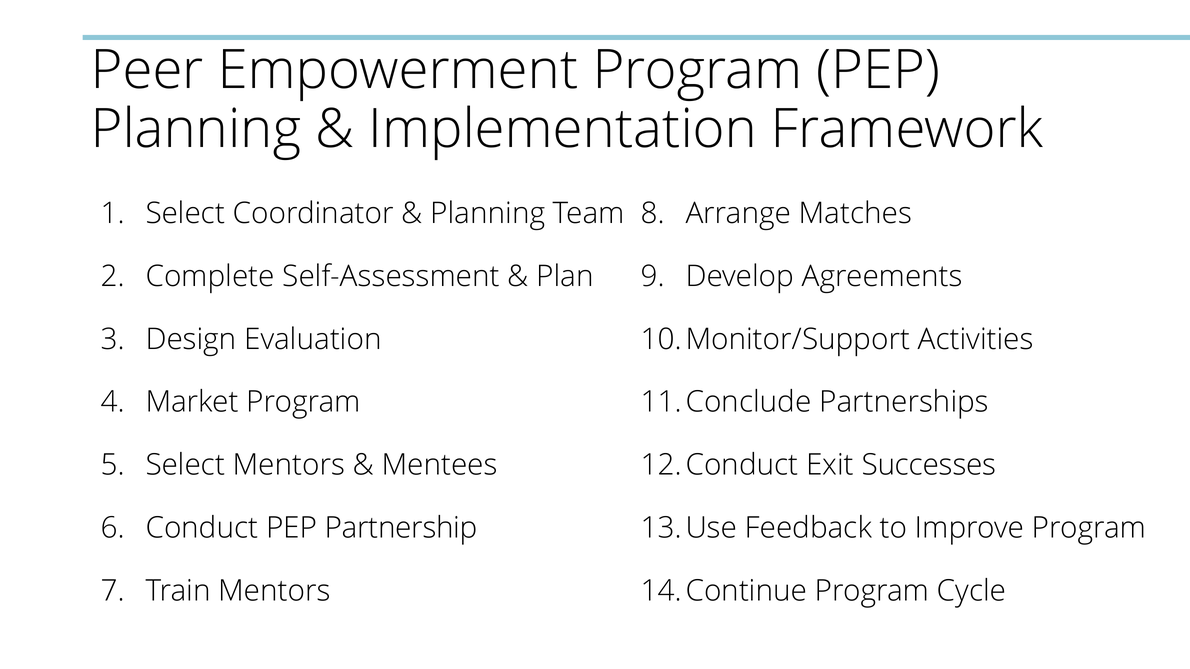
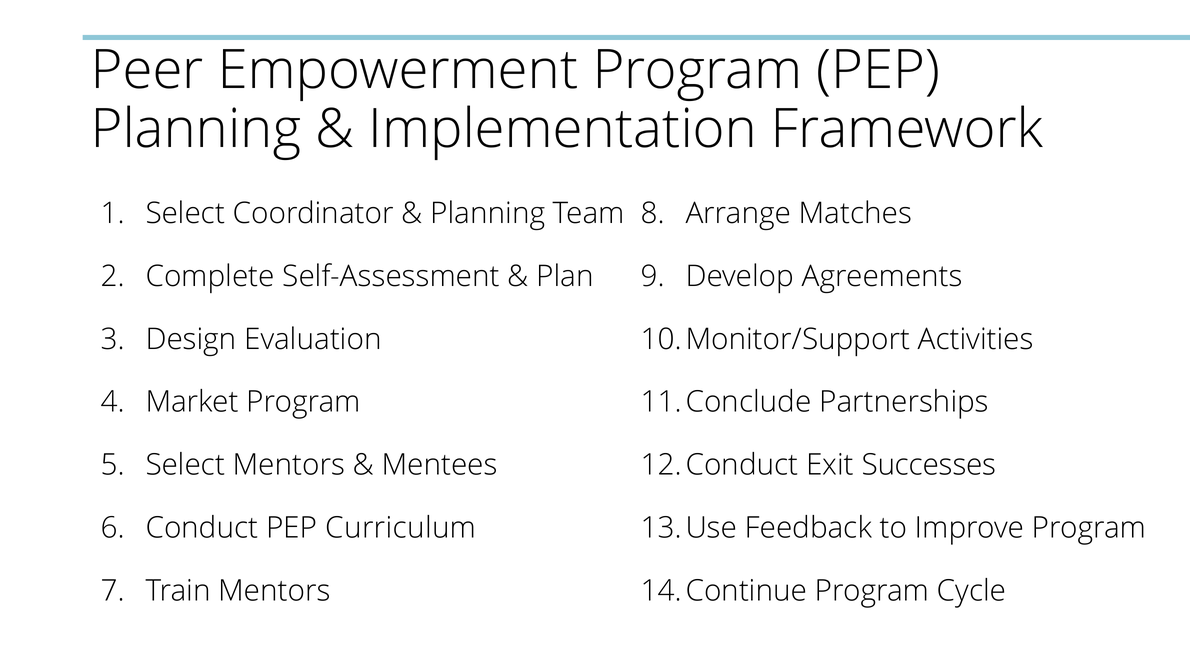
Partnership: Partnership -> Curriculum
